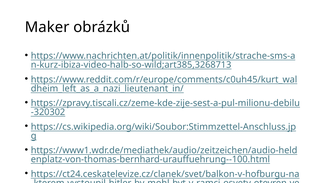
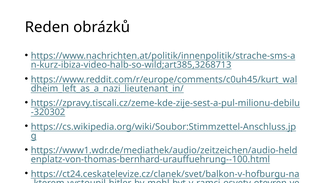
Maker: Maker -> Reden
